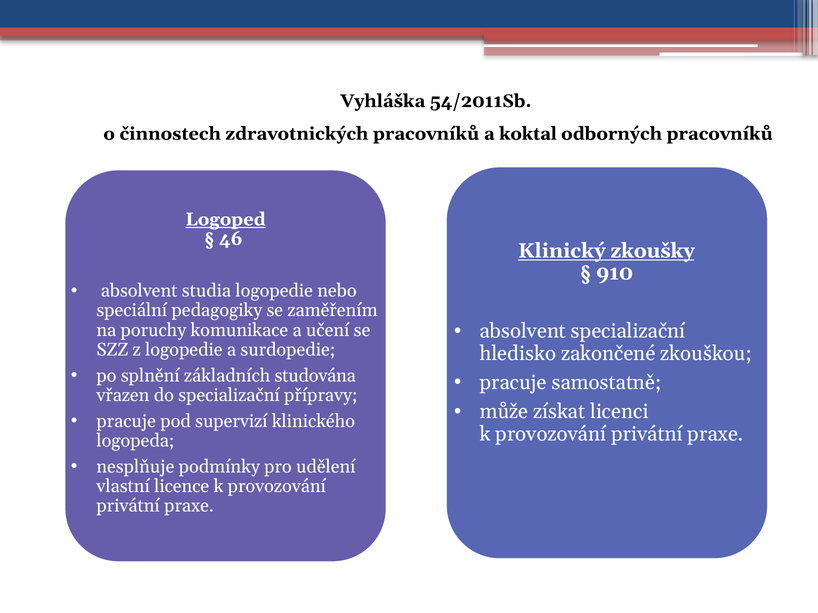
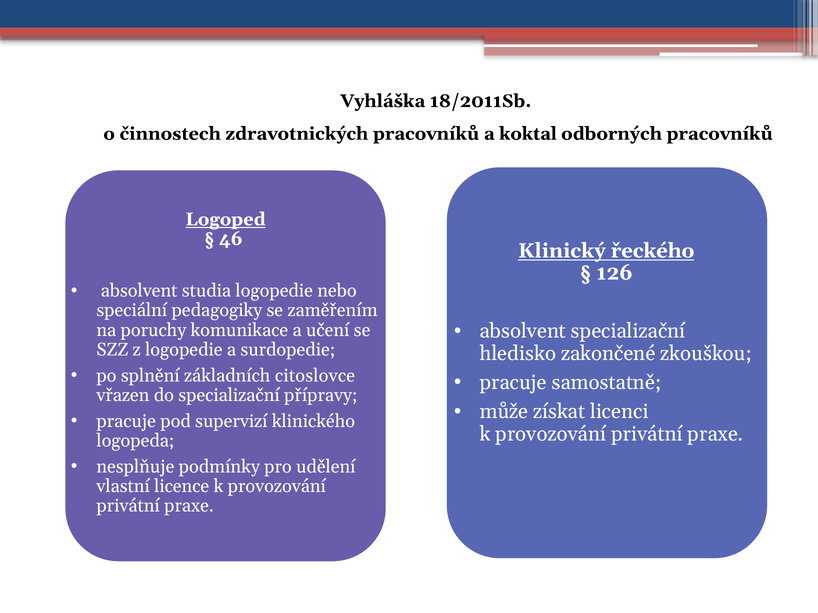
54/2011Sb: 54/2011Sb -> 18/2011Sb
zkoušky: zkoušky -> řeckého
910: 910 -> 126
studována: studována -> citoslovce
